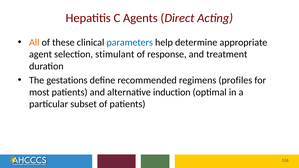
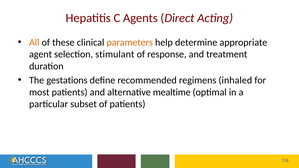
parameters colour: blue -> orange
profiles: profiles -> inhaled
induction: induction -> mealtime
